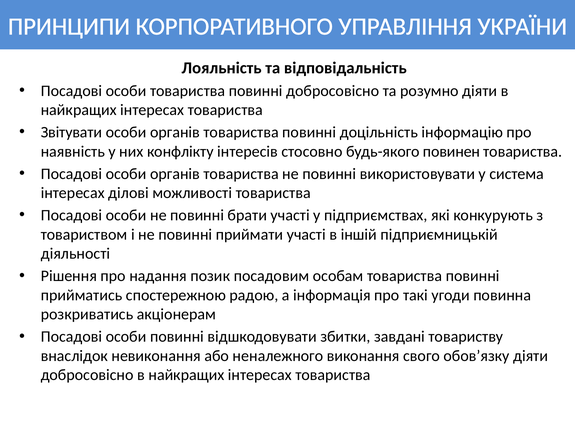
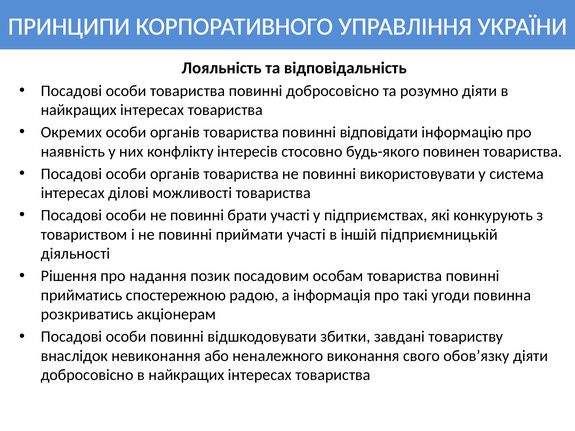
Звітувати: Звітувати -> Окремих
доцільність: доцільність -> відповідати
